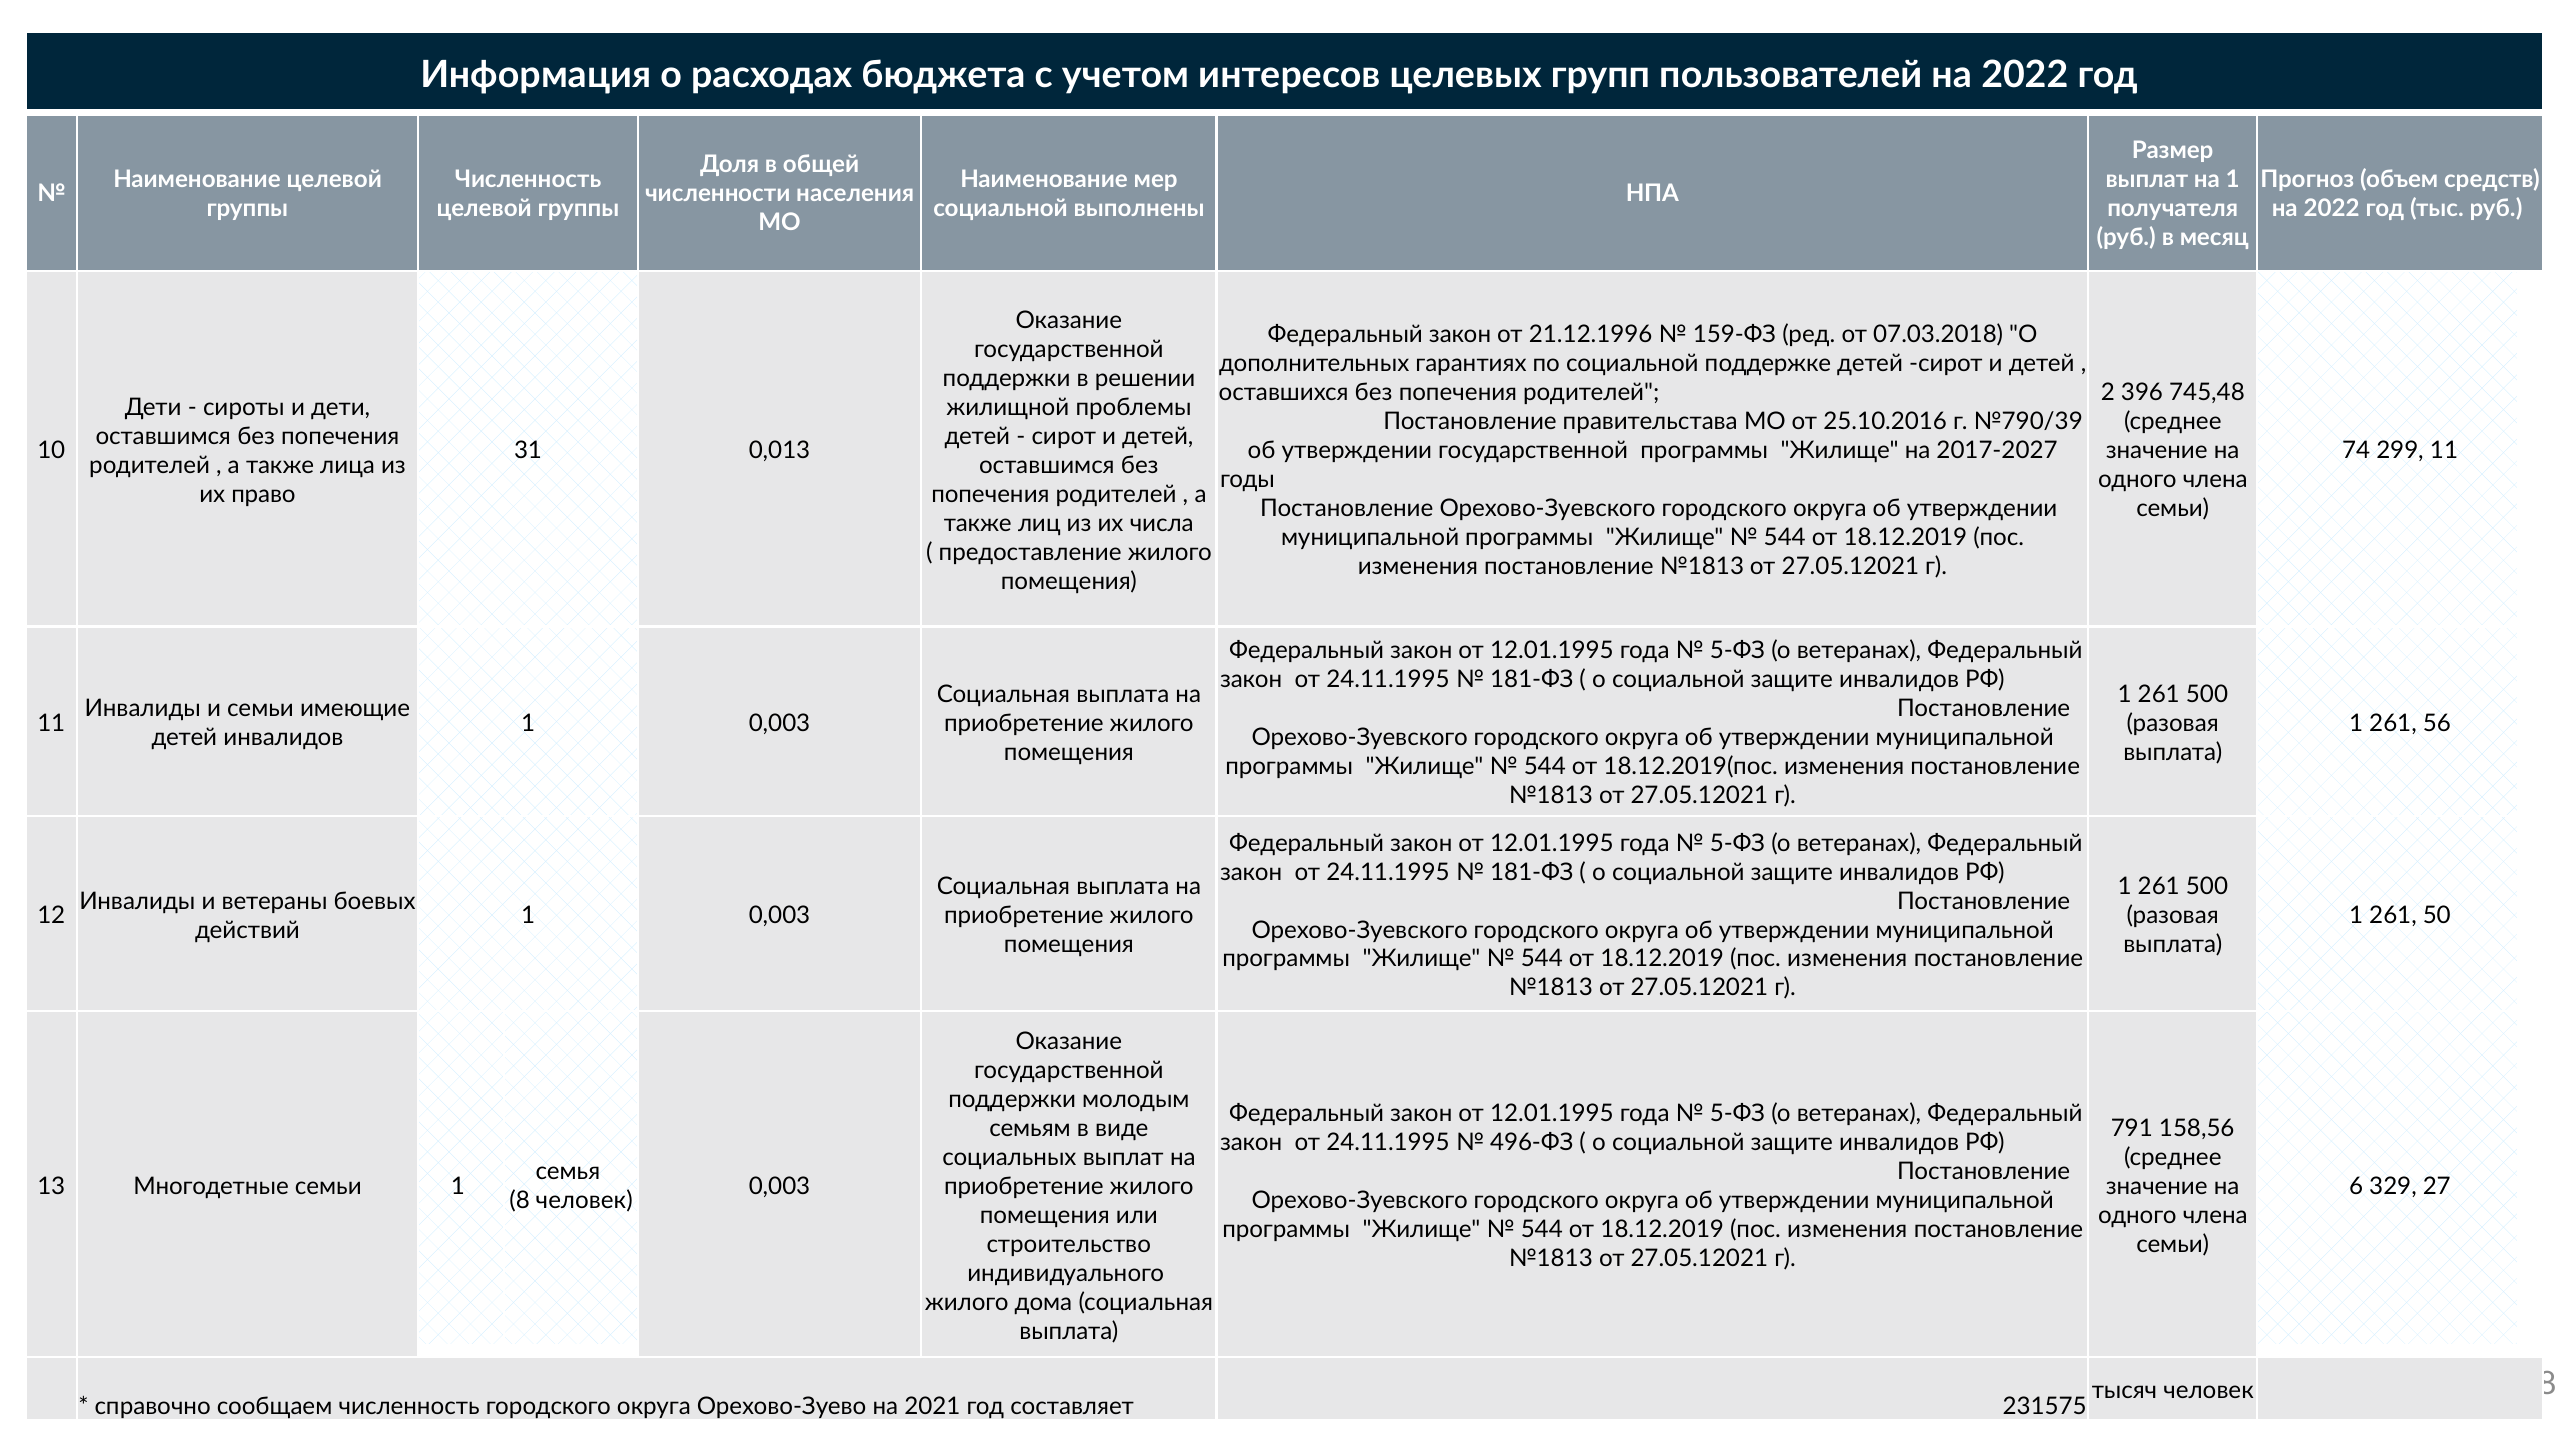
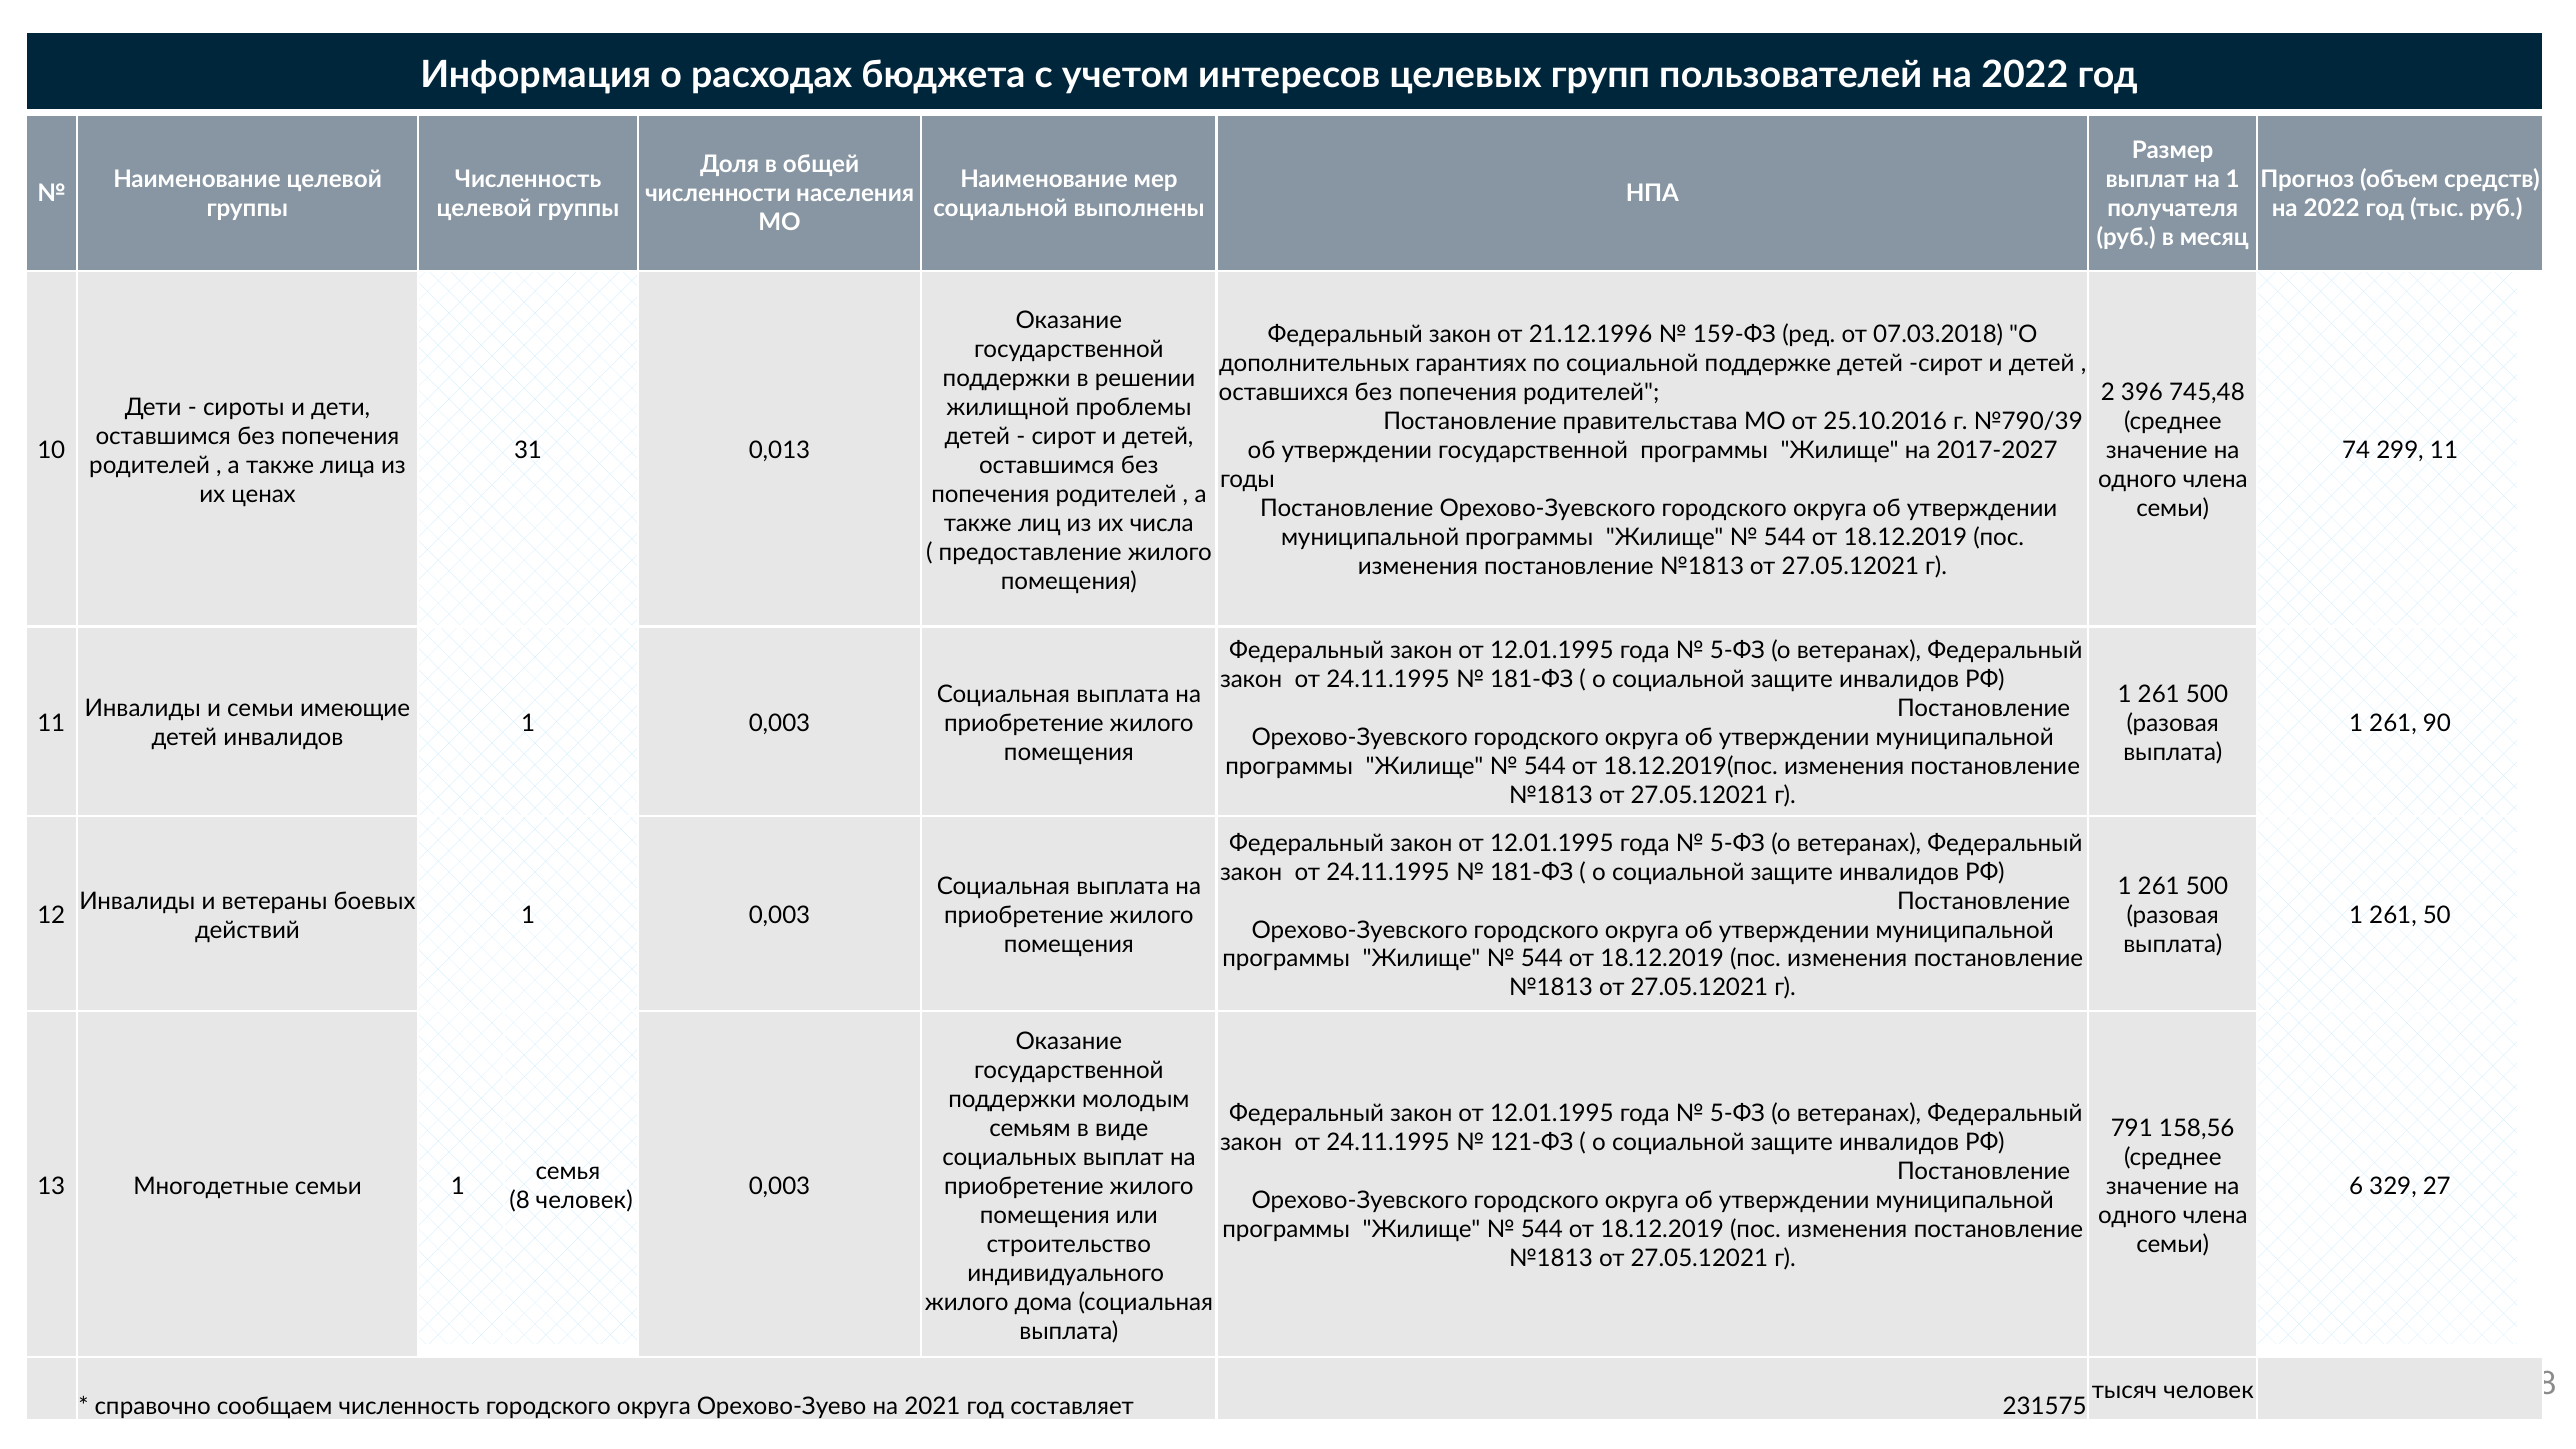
право: право -> ценах
56: 56 -> 90
496-ФЗ: 496-ФЗ -> 121-ФЗ
